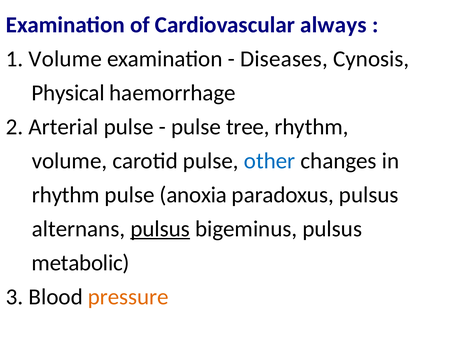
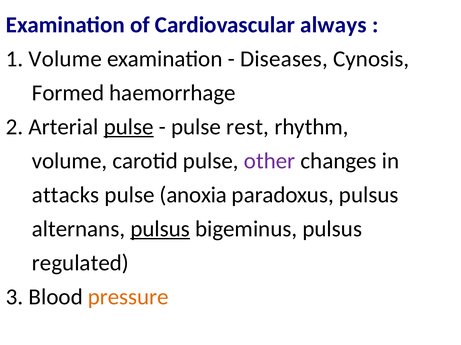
Physical: Physical -> Formed
pulse at (129, 127) underline: none -> present
tree: tree -> rest
other colour: blue -> purple
rhythm at (66, 195): rhythm -> attacks
metabolic: metabolic -> regulated
